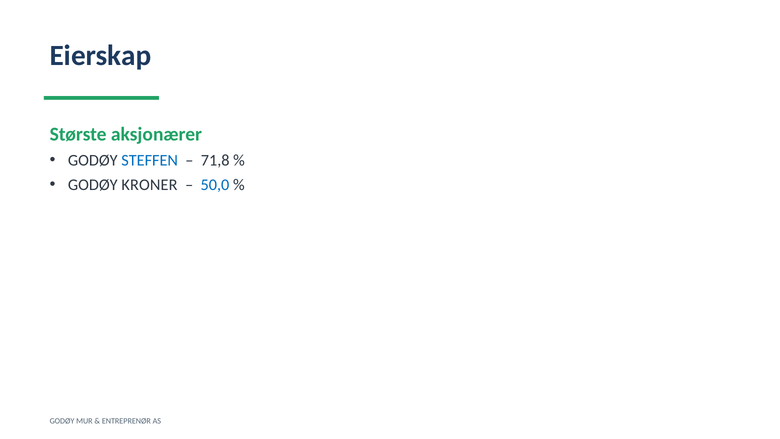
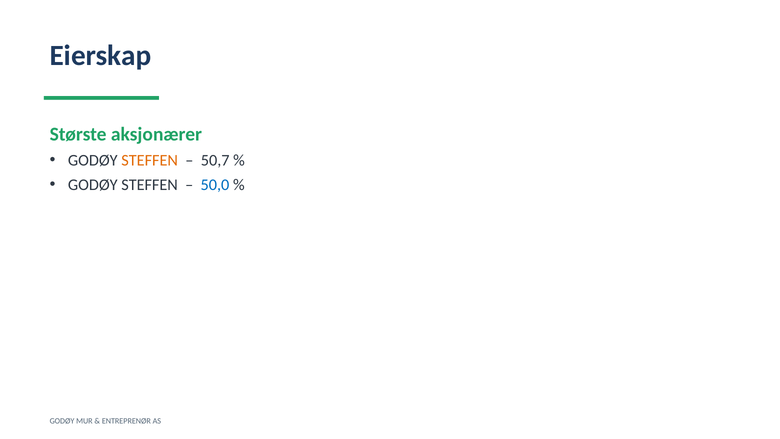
STEFFEN at (150, 160) colour: blue -> orange
71,8: 71,8 -> 50,7
KRONER at (149, 185): KRONER -> STEFFEN
